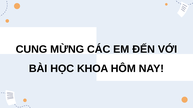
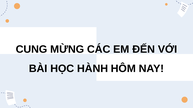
KHOA: KHOA -> HÀNH
